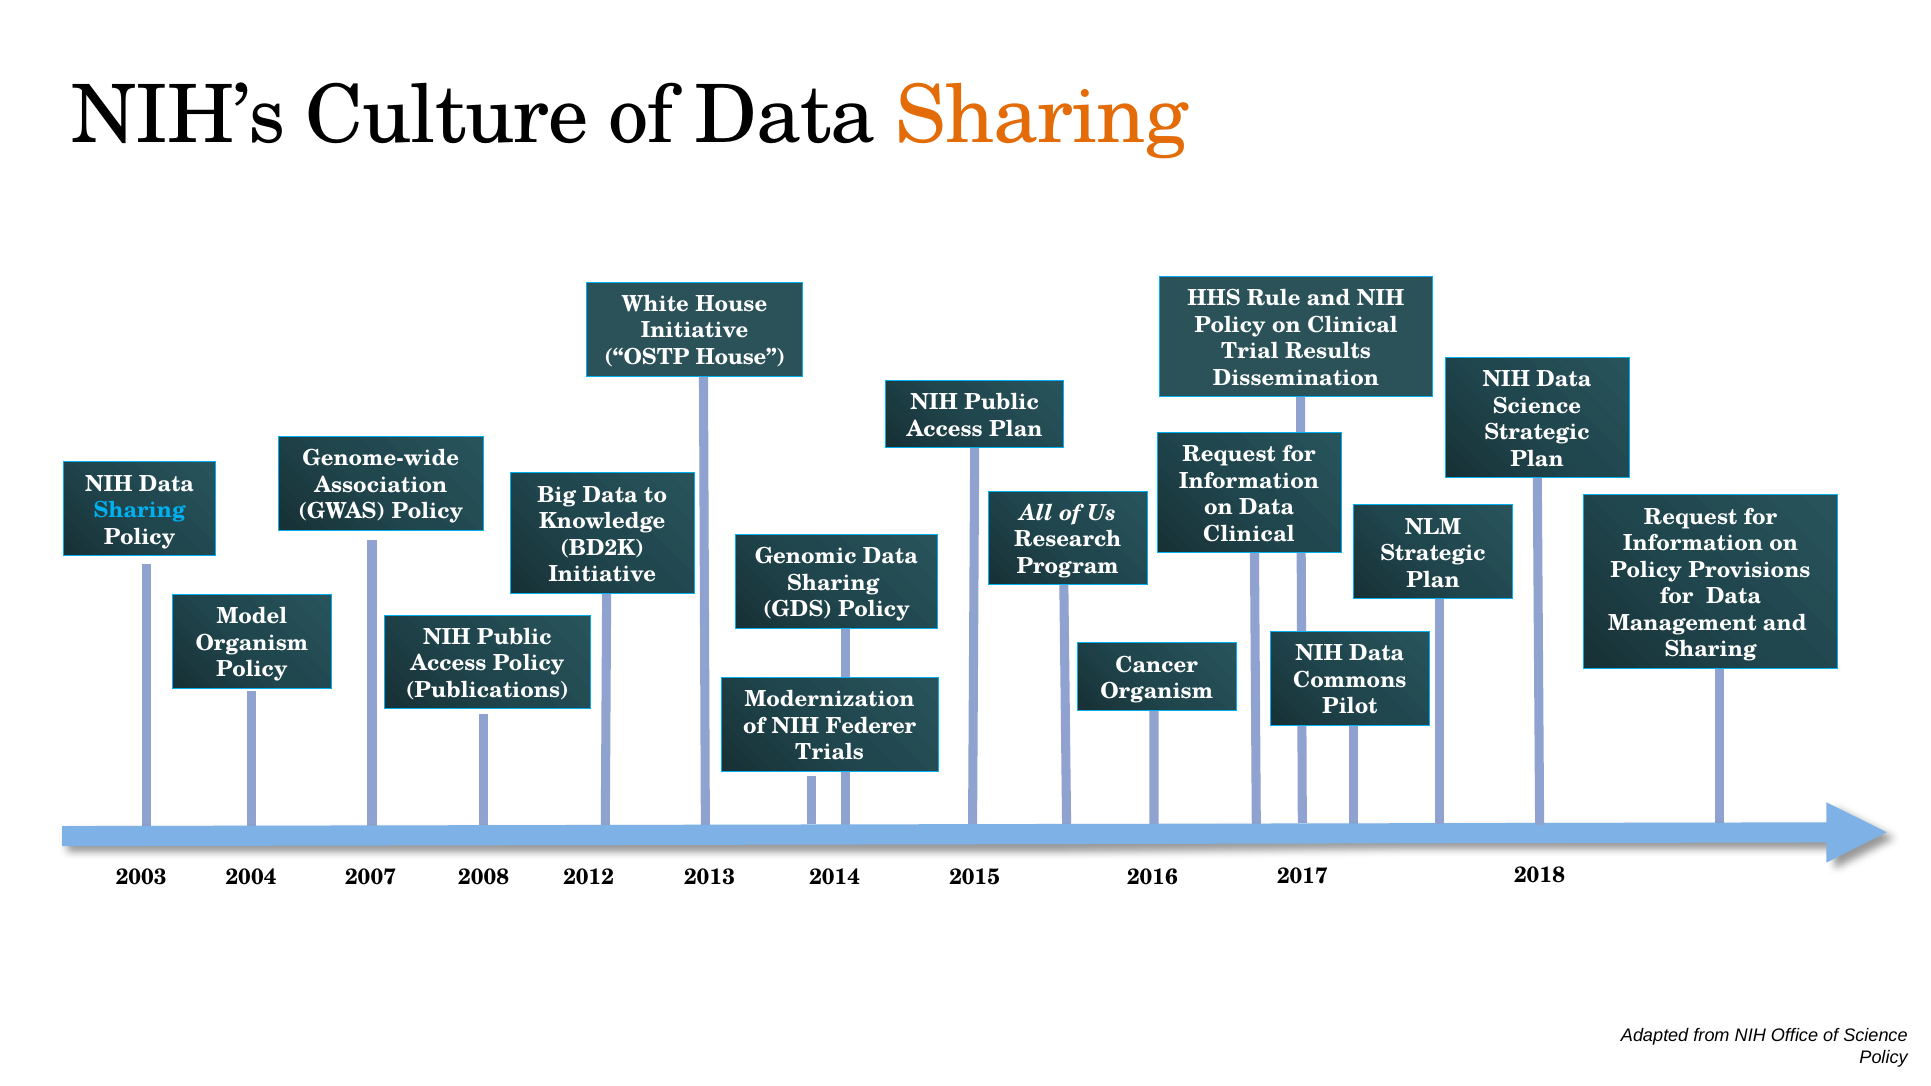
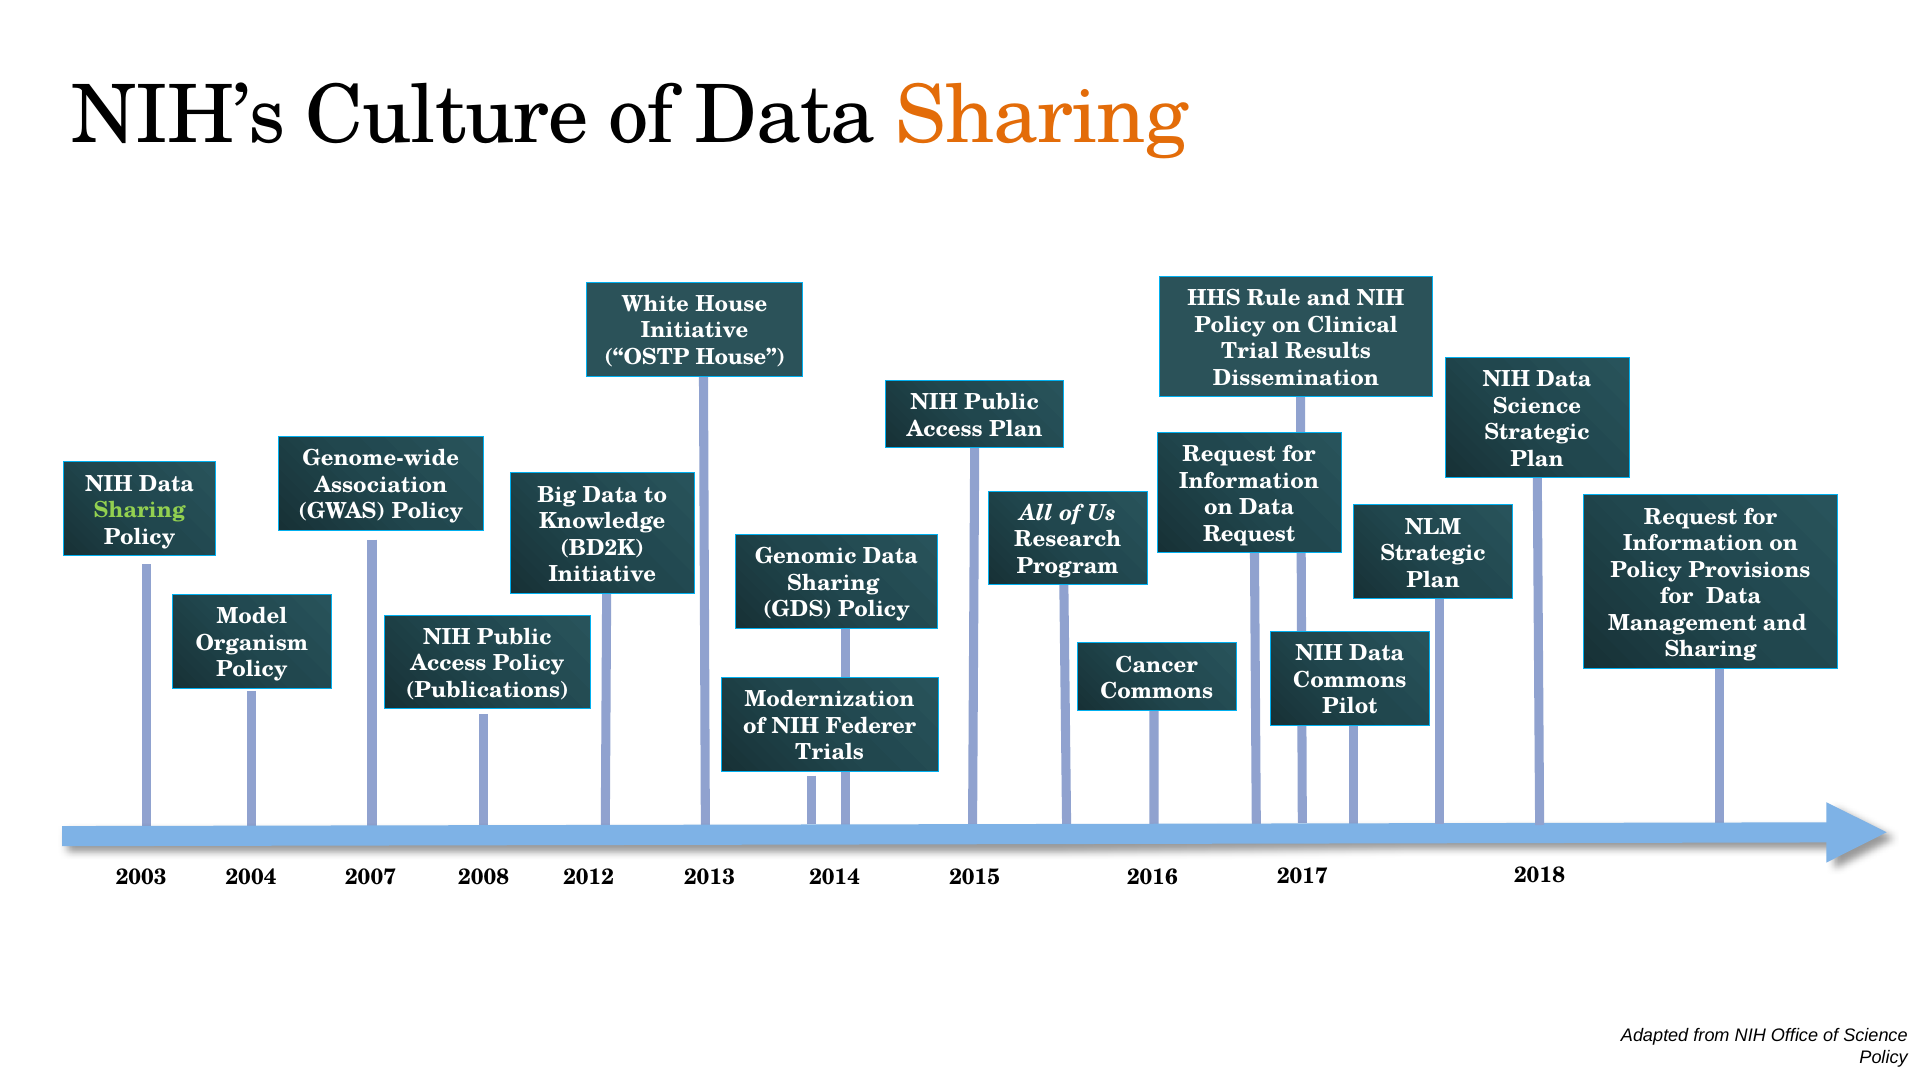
Sharing at (140, 510) colour: light blue -> light green
Clinical at (1249, 534): Clinical -> Request
Organism at (1157, 692): Organism -> Commons
